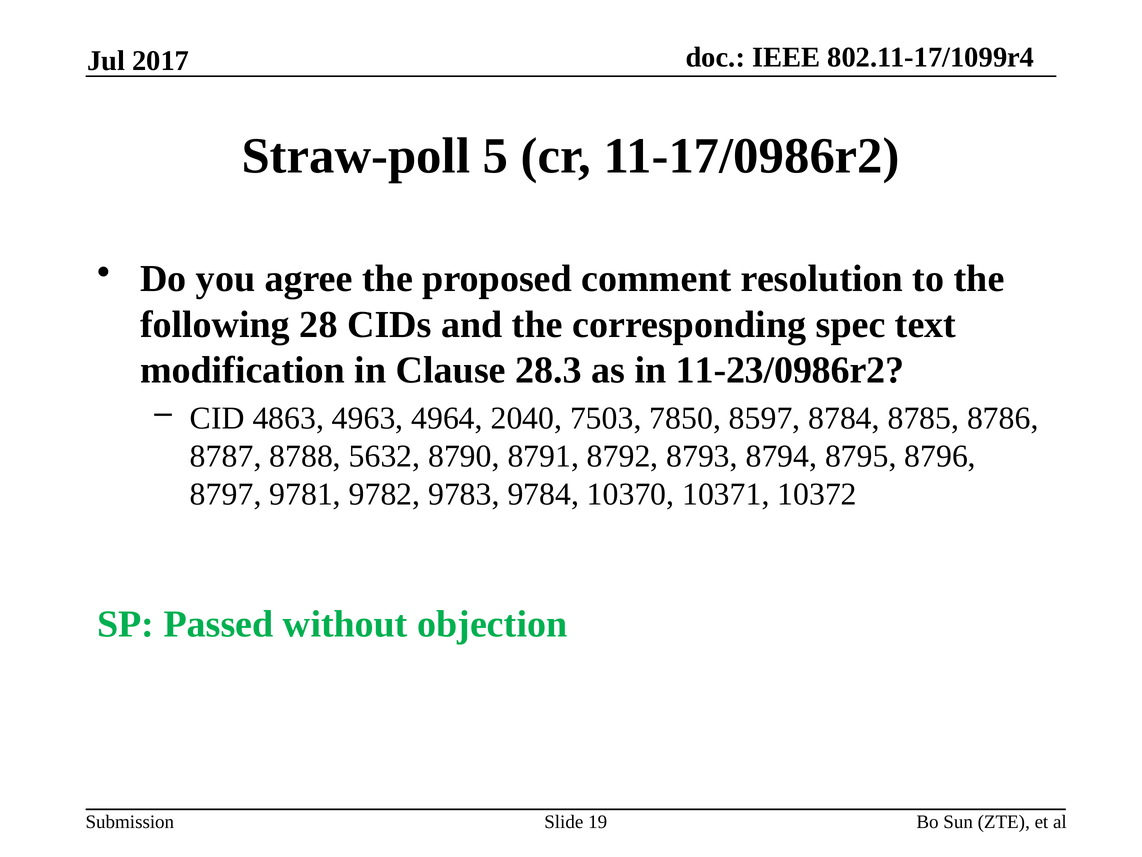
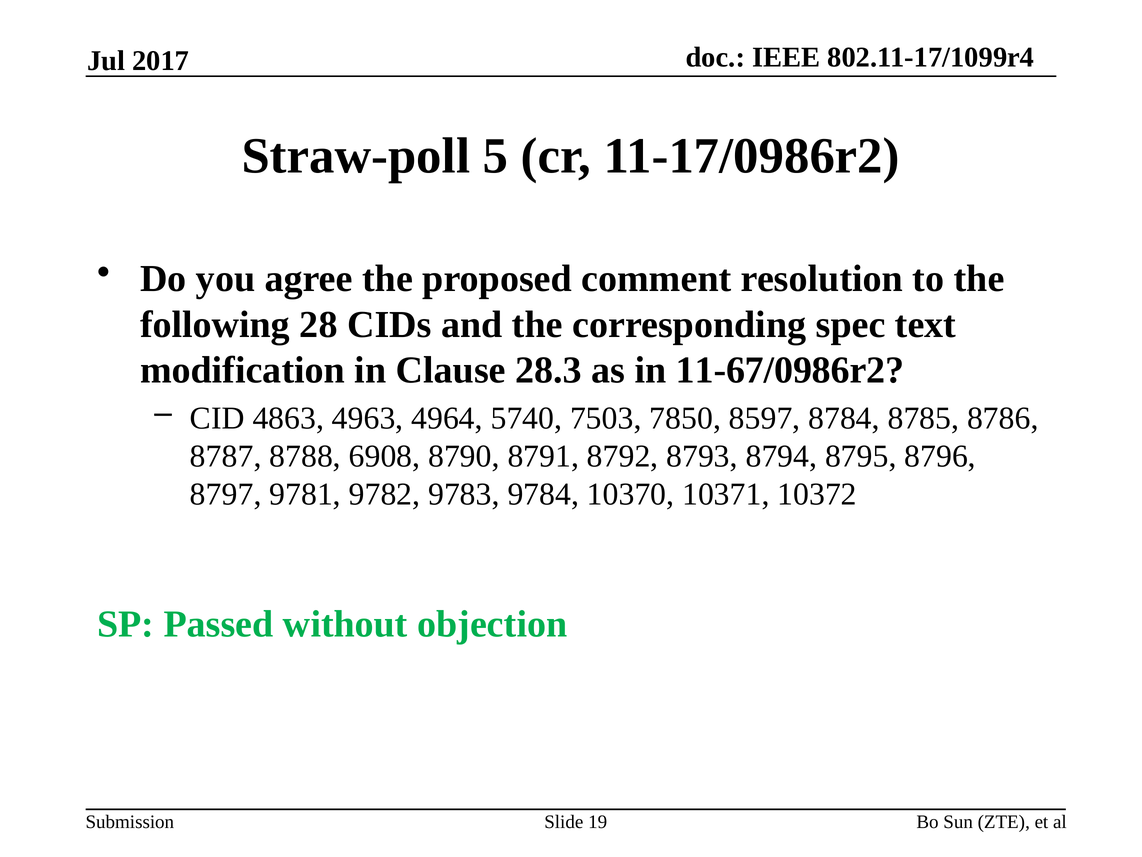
11-23/0986r2: 11-23/0986r2 -> 11-67/0986r2
2040: 2040 -> 5740
5632: 5632 -> 6908
